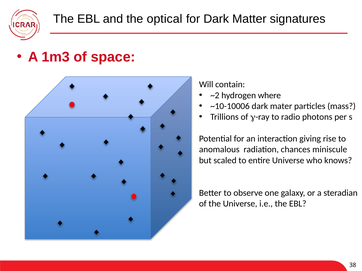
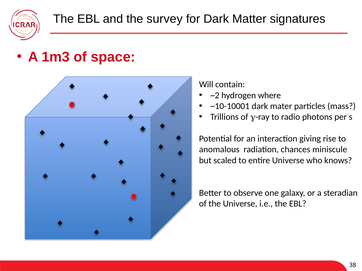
optical: optical -> survey
~10-10006: ~10-10006 -> ~10-10001
